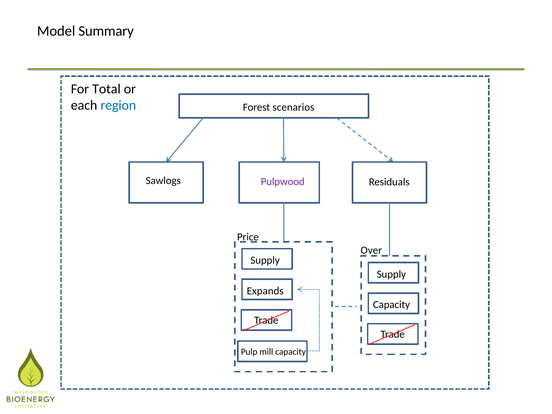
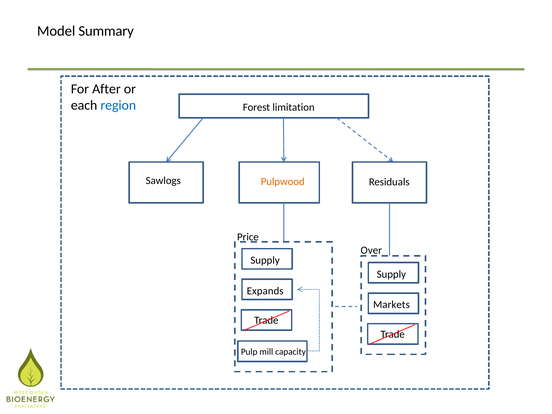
Total: Total -> After
scenarios: scenarios -> limitation
Pulpwood colour: purple -> orange
Capacity at (392, 305): Capacity -> Markets
